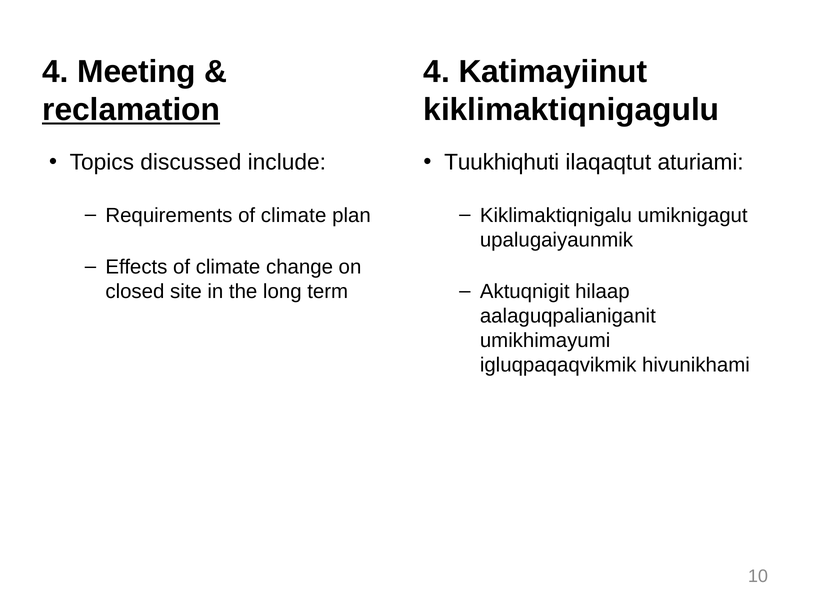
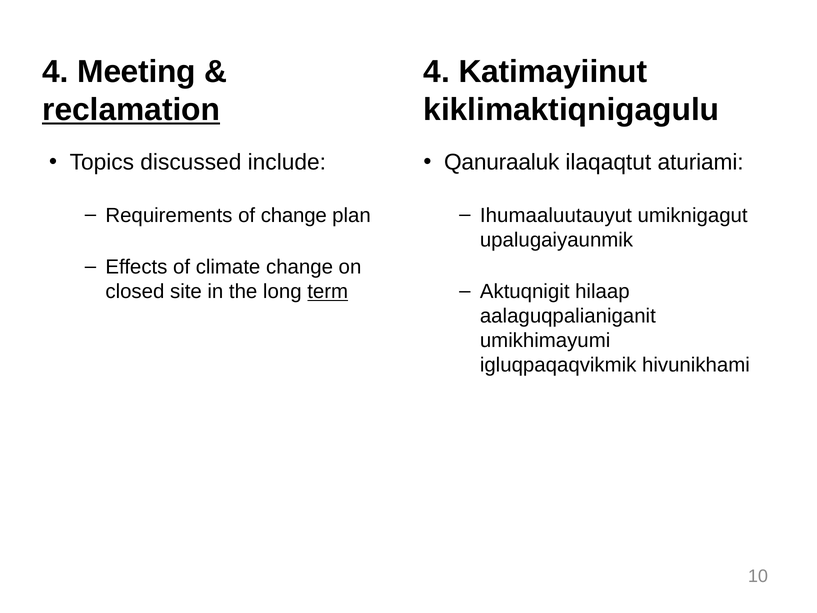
Tuukhiqhuti: Tuukhiqhuti -> Qanuraaluk
Requirements of climate: climate -> change
Kiklimaktiqnigalu: Kiklimaktiqnigalu -> Ihumaaluutauyut
term underline: none -> present
